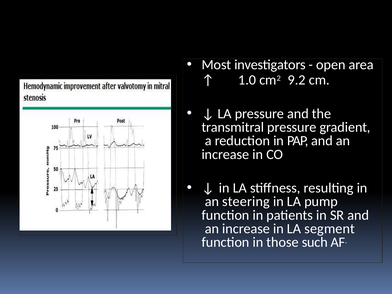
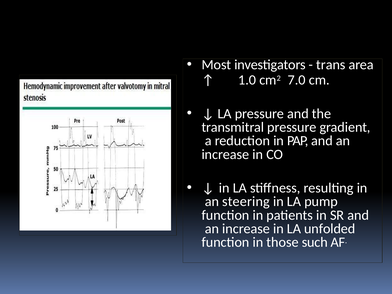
open: open -> trans
9.2: 9.2 -> 7.0
segment: segment -> unfolded
